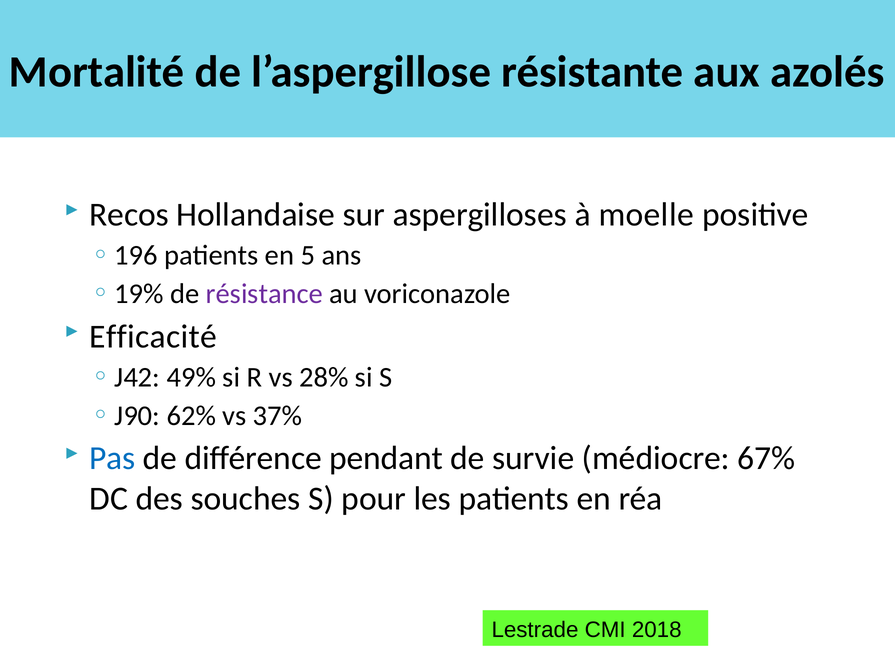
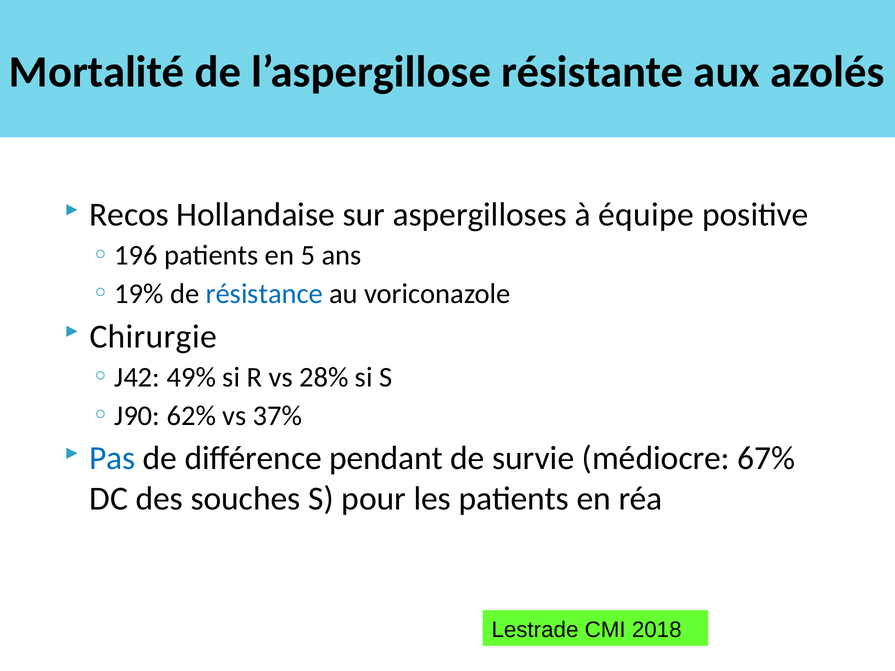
moelle: moelle -> équipe
résistance colour: purple -> blue
Efficacité: Efficacité -> Chirurgie
